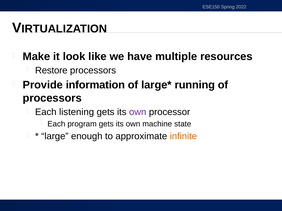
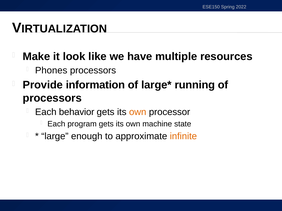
Restore: Restore -> Phones
listening: listening -> behavior
own at (138, 112) colour: purple -> orange
